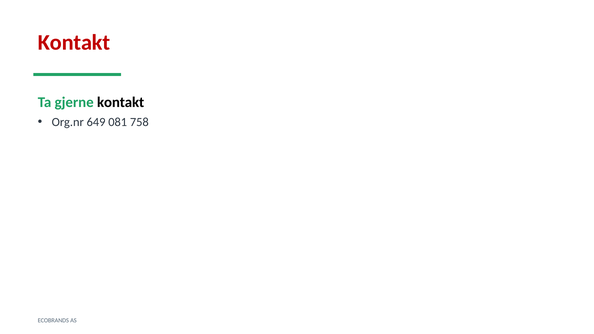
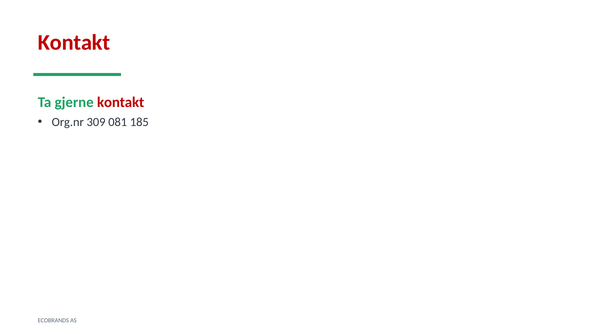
kontakt at (121, 102) colour: black -> red
649: 649 -> 309
758: 758 -> 185
